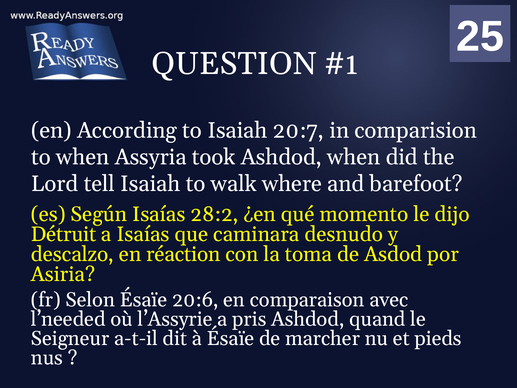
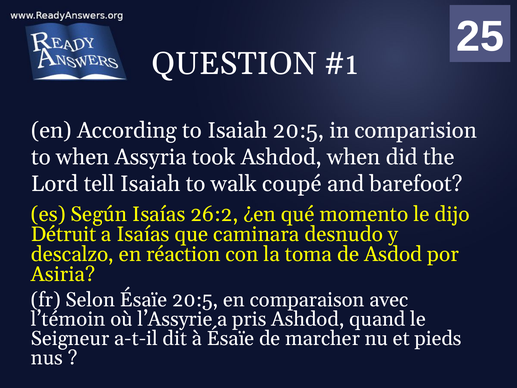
Isaiah 20:7: 20:7 -> 20:5
where: where -> coupé
28:2: 28:2 -> 26:2
Ésaïe 20:6: 20:6 -> 20:5
l’needed: l’needed -> l’témoin
